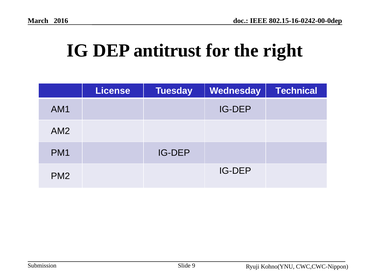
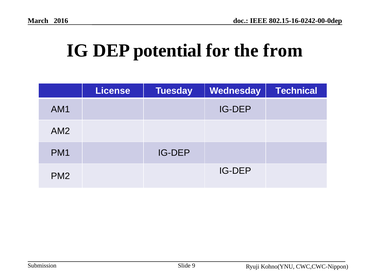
antitrust: antitrust -> potential
right: right -> from
